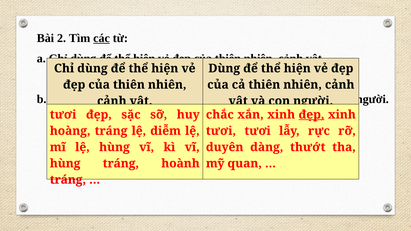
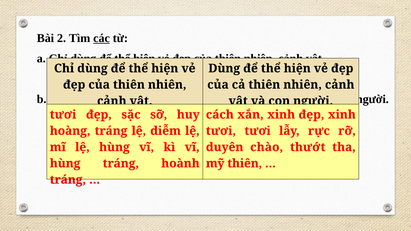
chắc: chắc -> cách
đẹp at (311, 115) underline: present -> none
dàng: dàng -> chào
mỹ quan: quan -> thiên
